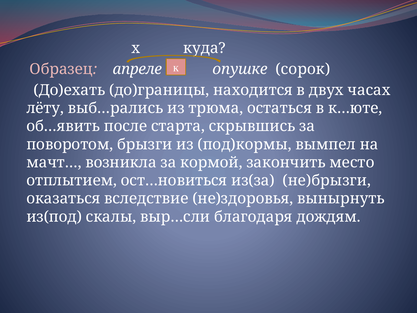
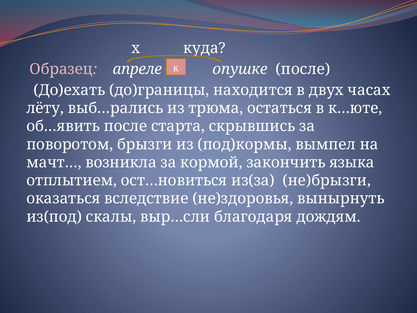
опушке сорок: сорок -> после
место: место -> языка
